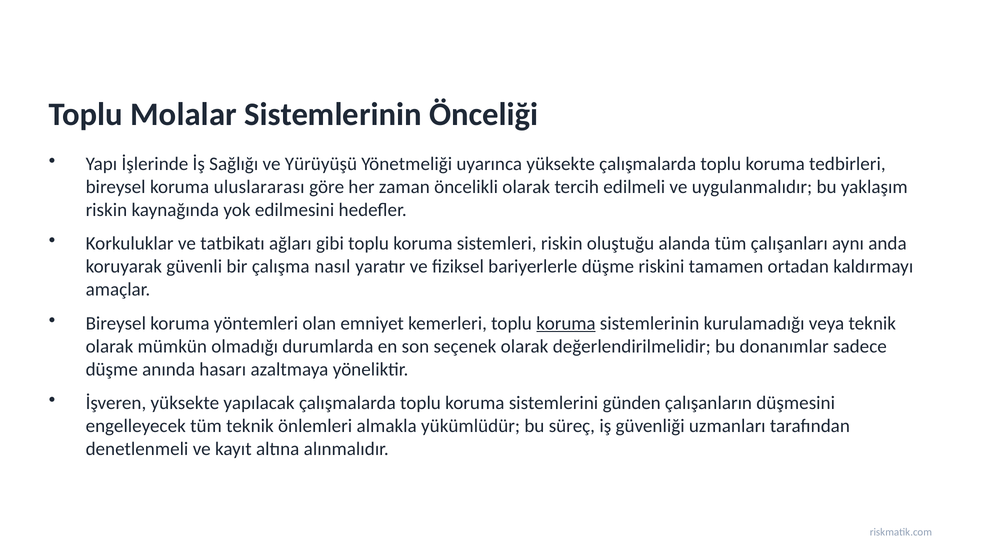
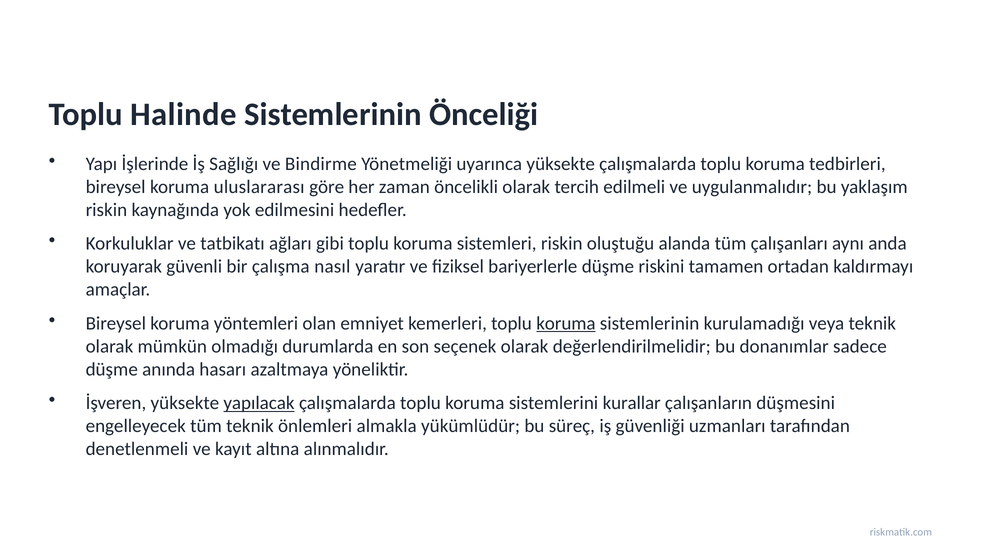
Molalar: Molalar -> Halinde
Yürüyüşü: Yürüyüşü -> Bindirme
yapılacak underline: none -> present
günden: günden -> kurallar
